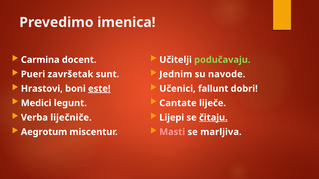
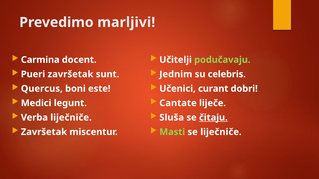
imenica: imenica -> marljivi
navode: navode -> celebris
Hrastovi: Hrastovi -> Quercus
este underline: present -> none
fallunt: fallunt -> curant
Lijepi: Lijepi -> Sluša
Aegrotum at (44, 132): Aegrotum -> Završetak
Masti colour: pink -> light green
se marljiva: marljiva -> liječniče
